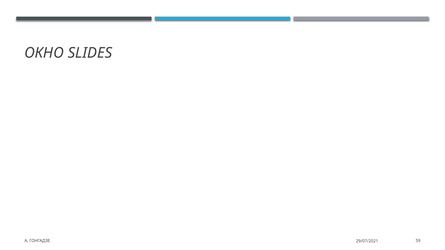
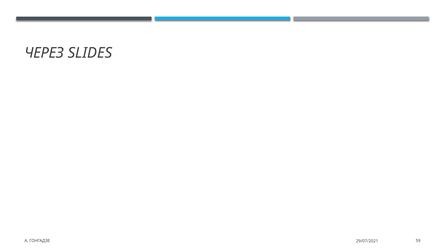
ОКНО: ОКНО -> ЧЕРЕЗ
